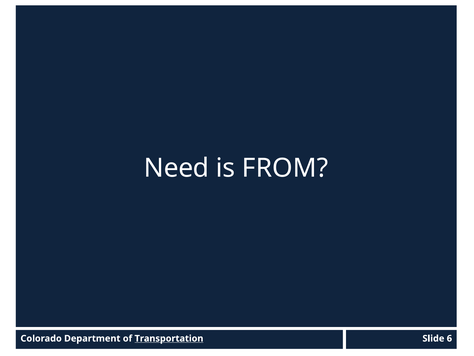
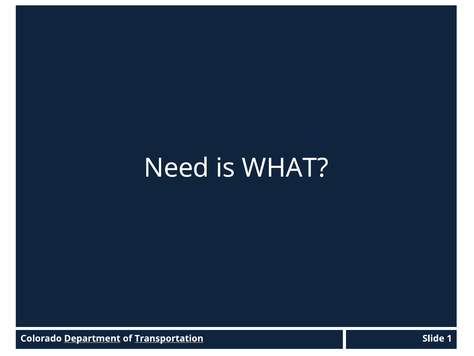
FROM: FROM -> WHAT
Department underline: none -> present
6: 6 -> 1
